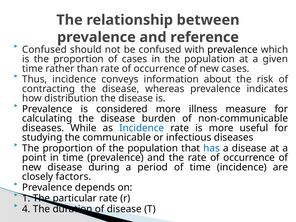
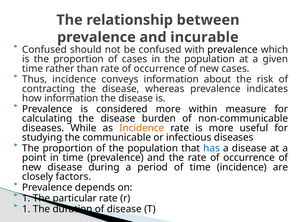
reference: reference -> incurable
how distribution: distribution -> information
illness: illness -> within
Incidence at (142, 128) colour: blue -> orange
4 at (26, 209): 4 -> 1
